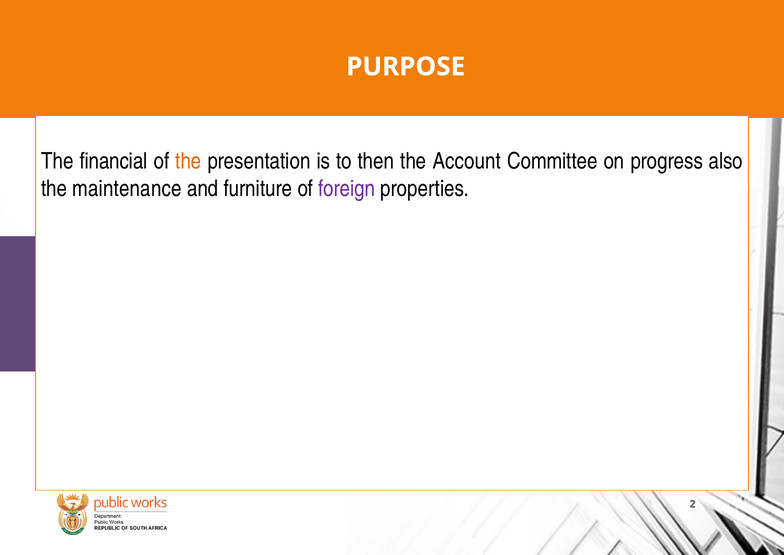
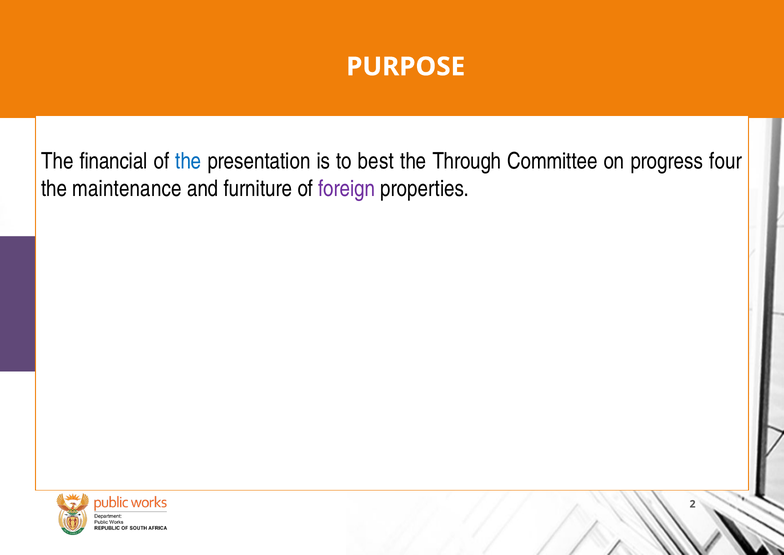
the at (188, 161) colour: orange -> blue
then: then -> best
Account: Account -> Through
also: also -> four
